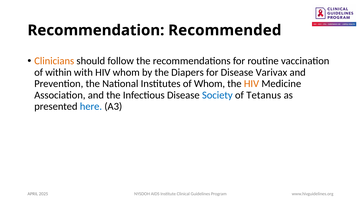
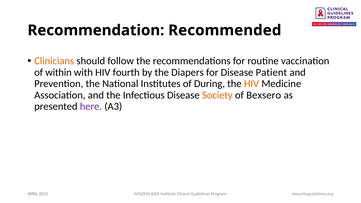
HIV whom: whom -> fourth
Varivax: Varivax -> Patient
of Whom: Whom -> During
Society colour: blue -> orange
Tetanus: Tetanus -> Bexsero
here colour: blue -> purple
